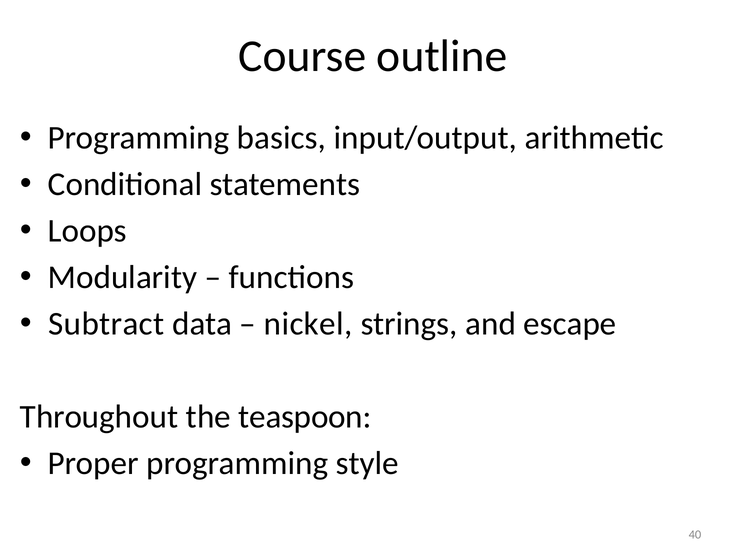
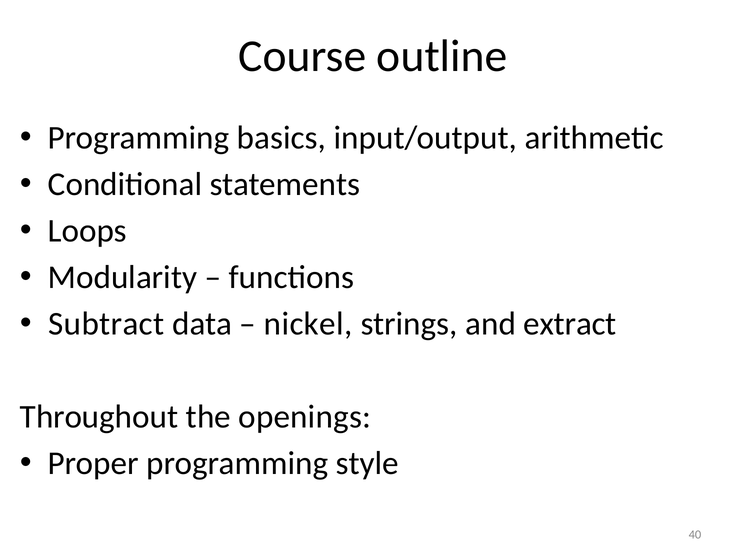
escape: escape -> extract
teaspoon: teaspoon -> openings
